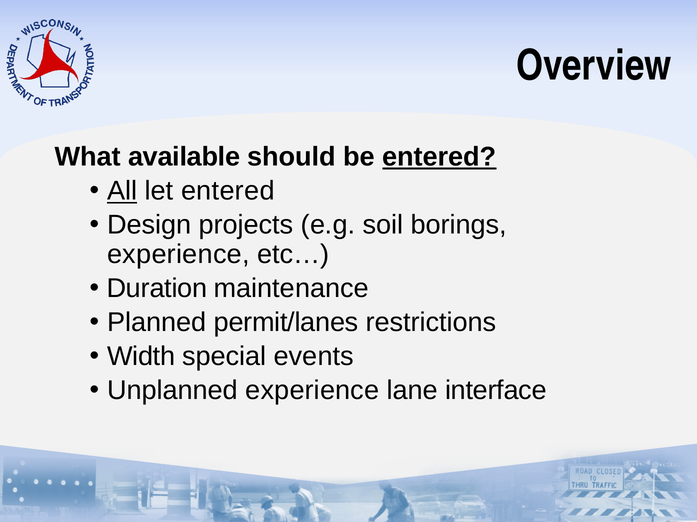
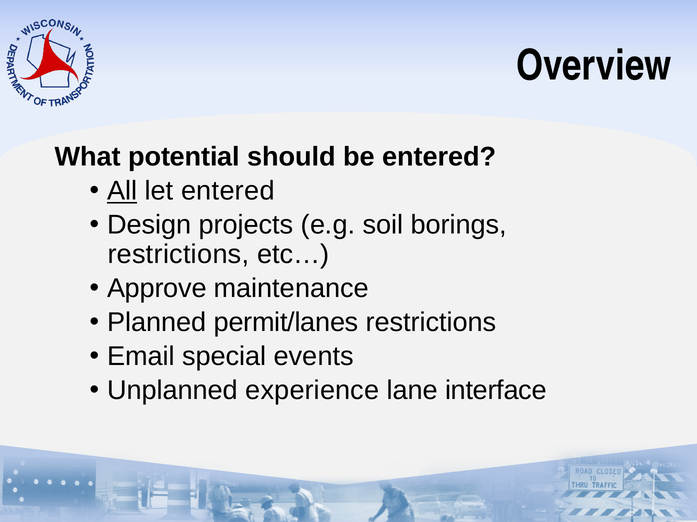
available: available -> potential
entered at (439, 157) underline: present -> none
experience at (178, 255): experience -> restrictions
Duration: Duration -> Approve
Width: Width -> Email
